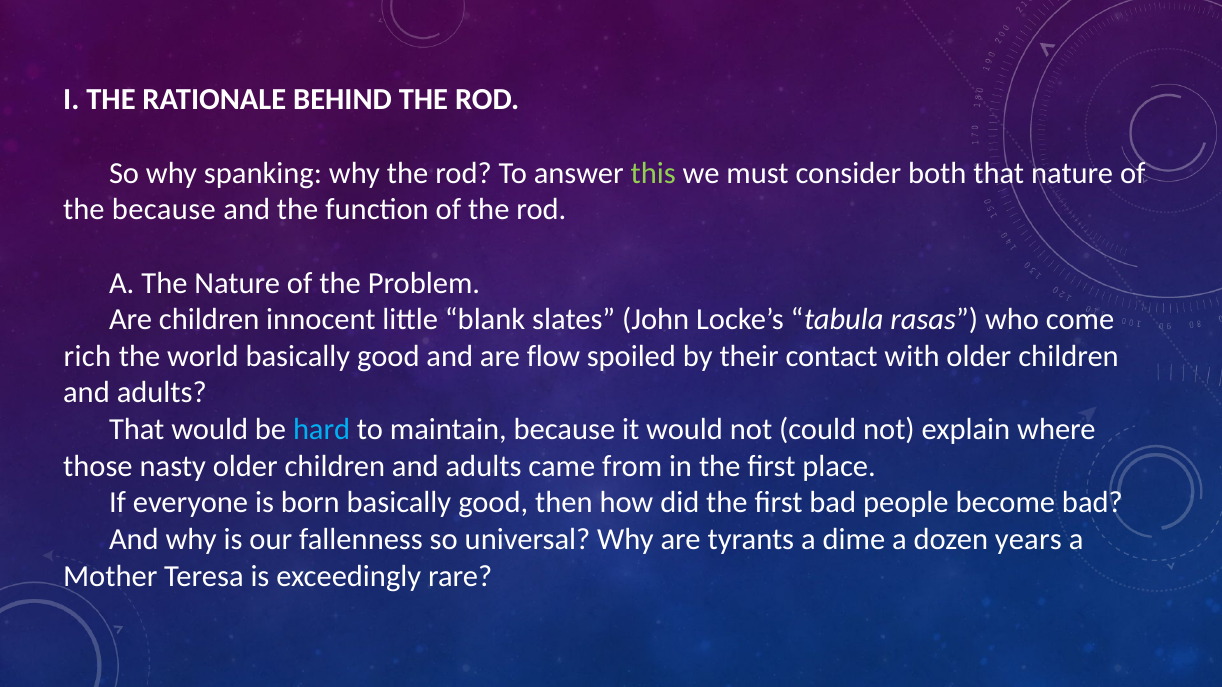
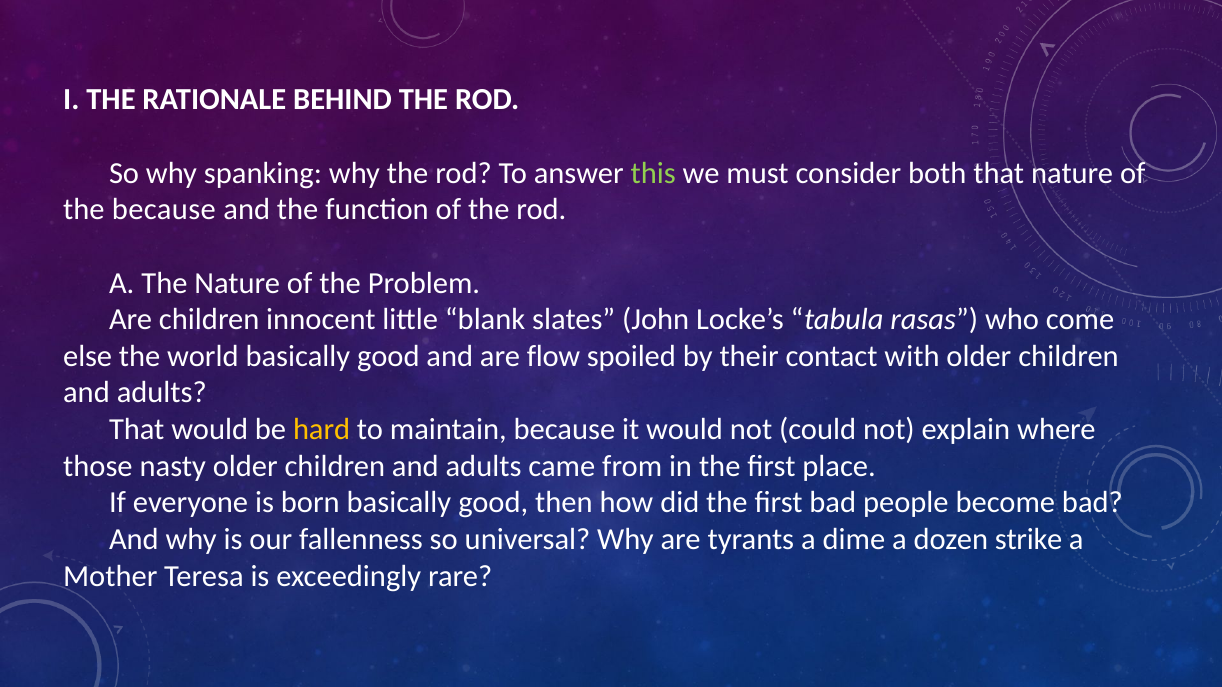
rich: rich -> else
hard colour: light blue -> yellow
years: years -> strike
